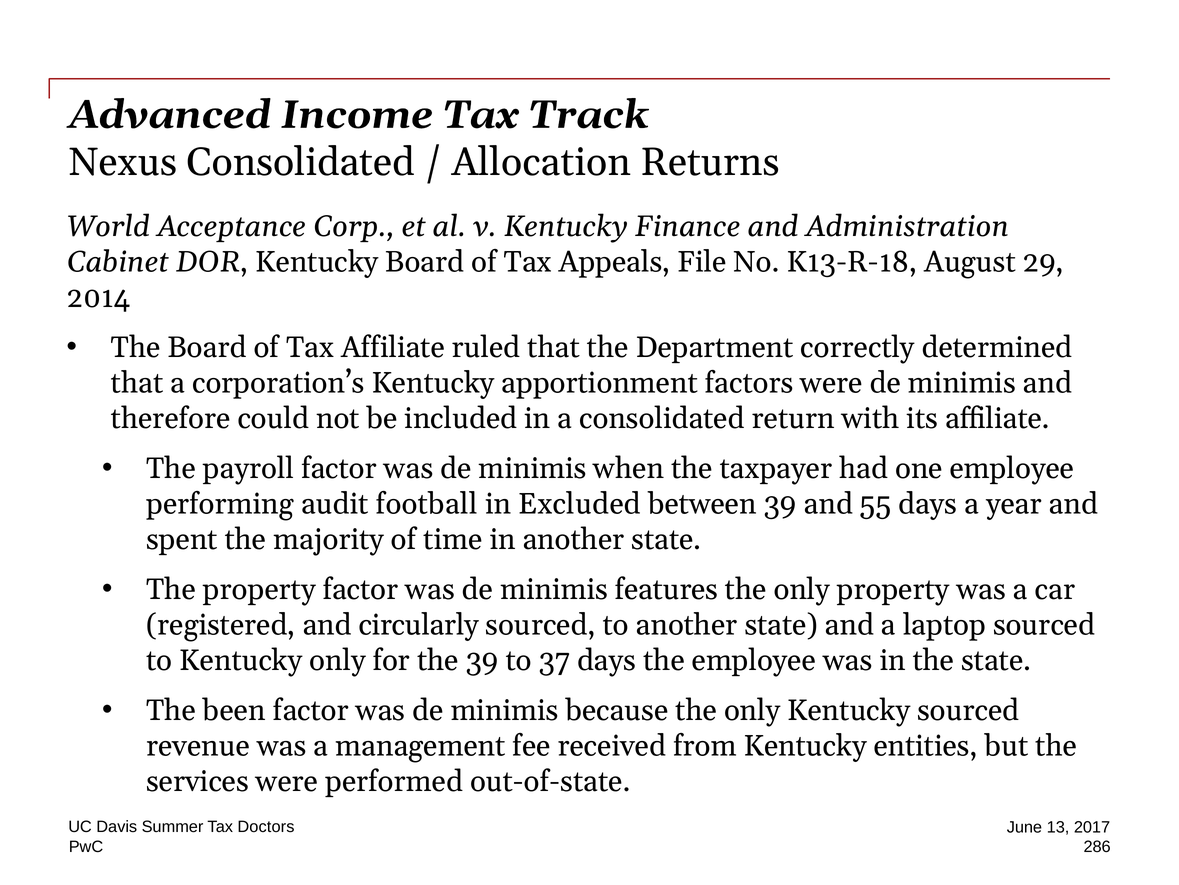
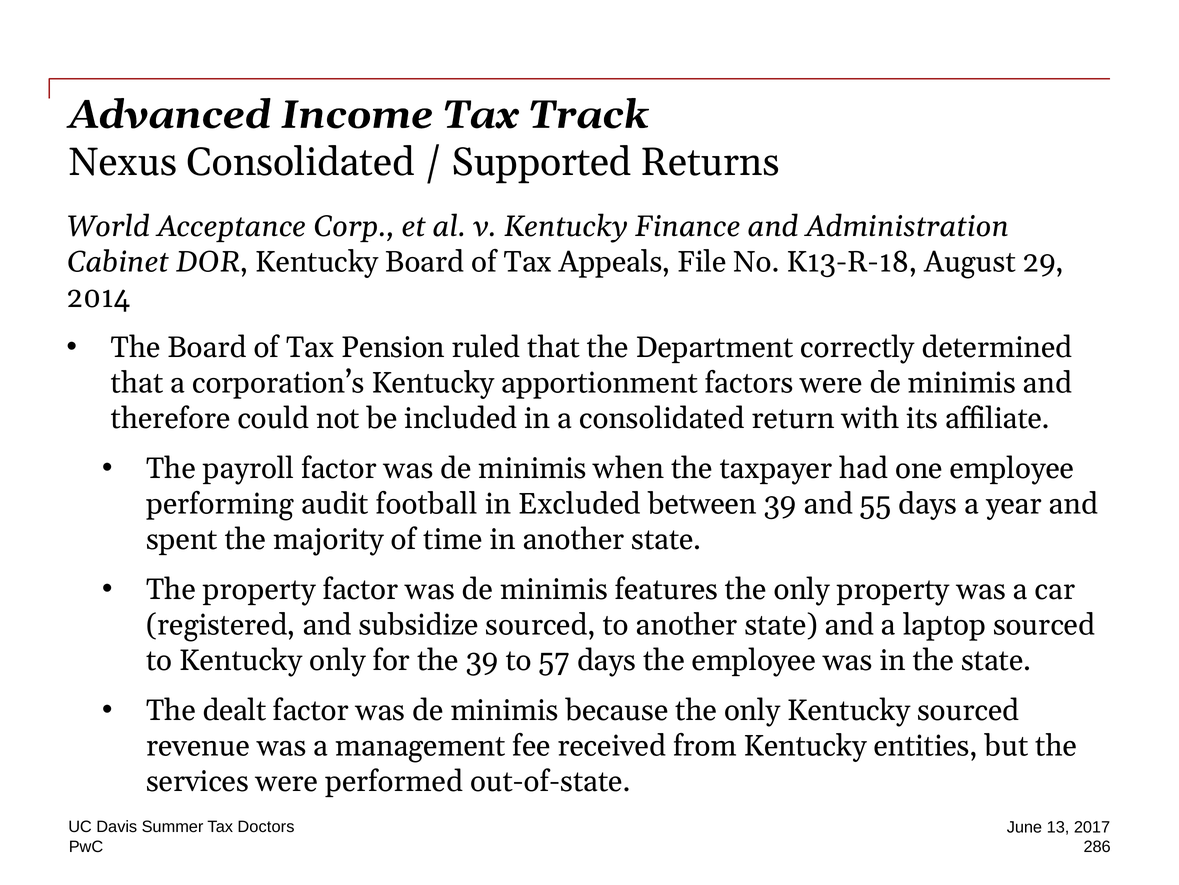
Allocation: Allocation -> Supported
Tax Affiliate: Affiliate -> Pension
circularly: circularly -> subsidize
37: 37 -> 57
been: been -> dealt
